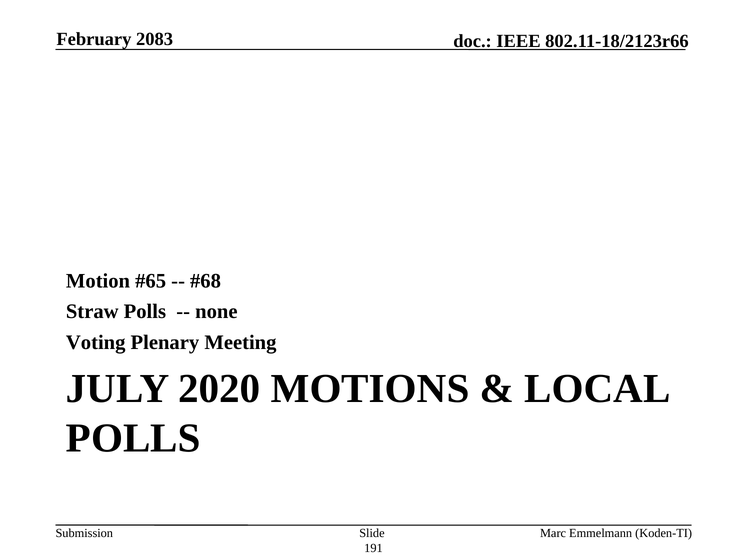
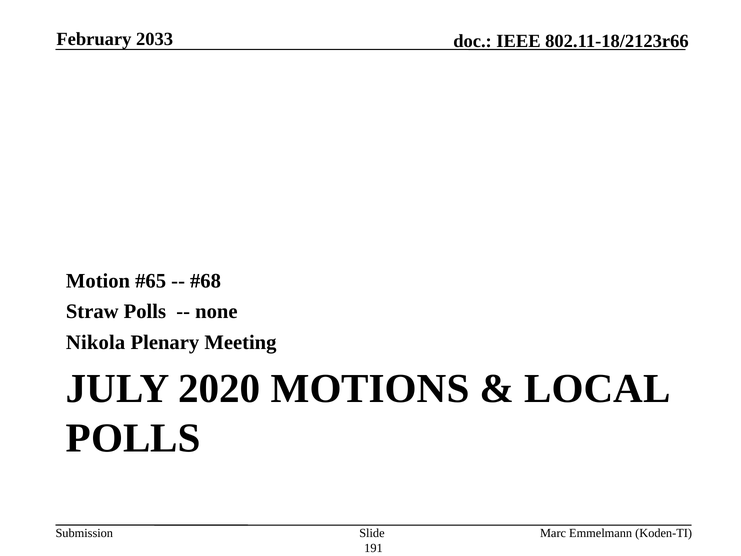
2083: 2083 -> 2033
Voting: Voting -> Nikola
